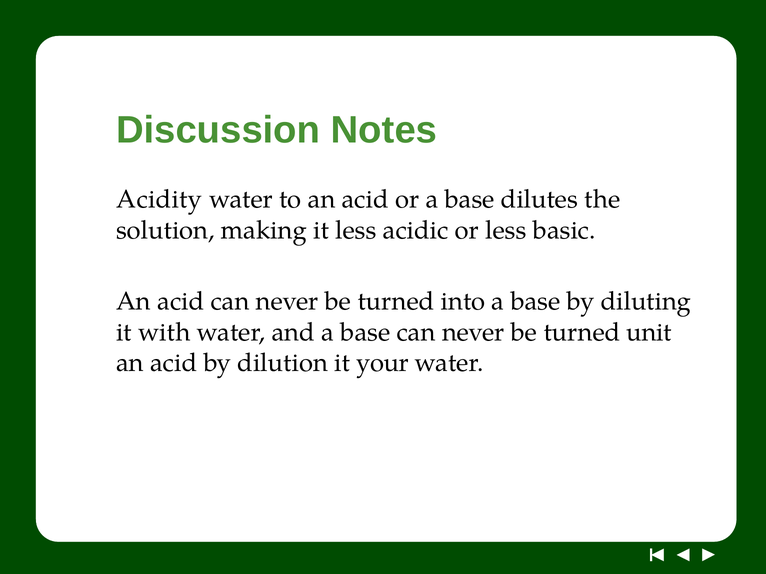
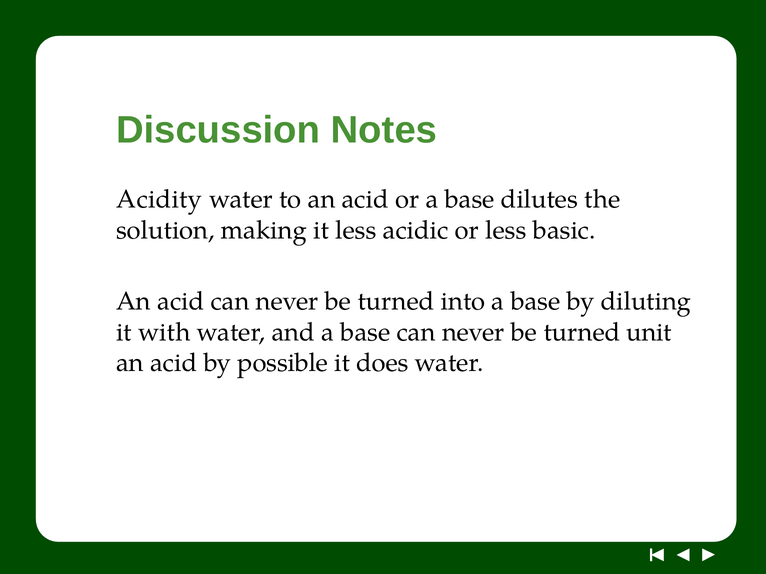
dilution: dilution -> possible
your: your -> does
